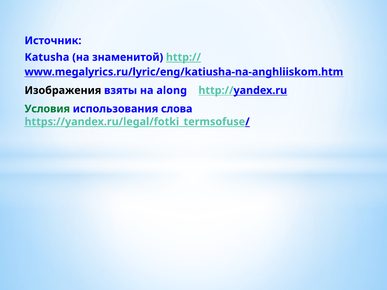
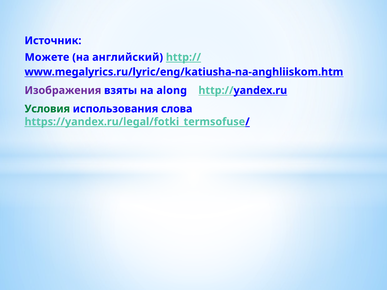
Katusha: Katusha -> Можете
знаменитой: знаменитой -> английский
Изображения colour: black -> purple
